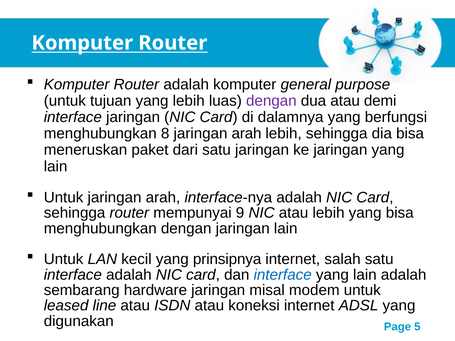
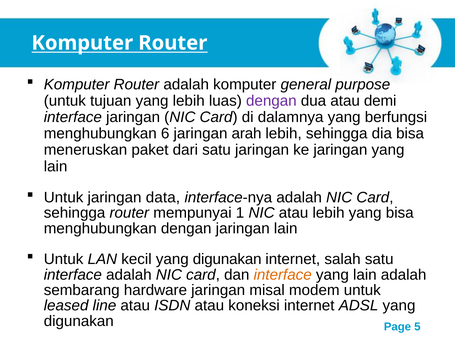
8: 8 -> 6
Untuk jaringan arah: arah -> data
9: 9 -> 1
kecil yang prinsipnya: prinsipnya -> digunakan
interface at (283, 275) colour: blue -> orange
